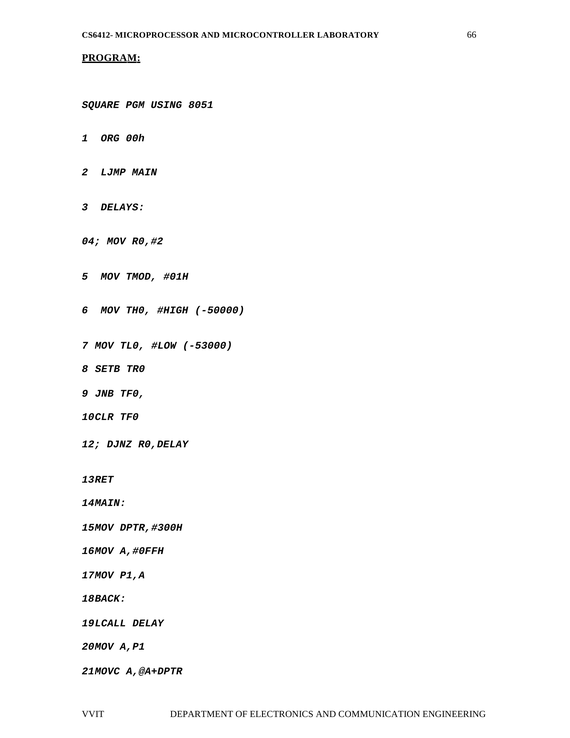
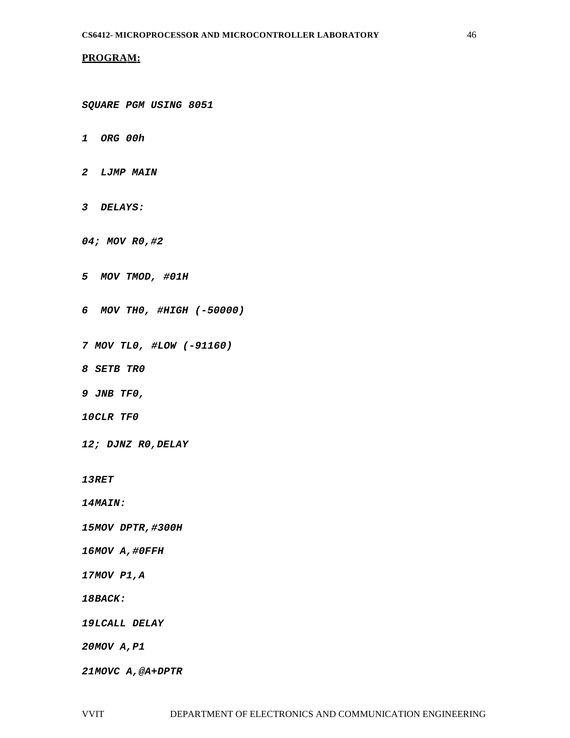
66: 66 -> 46
-53000: -53000 -> -91160
